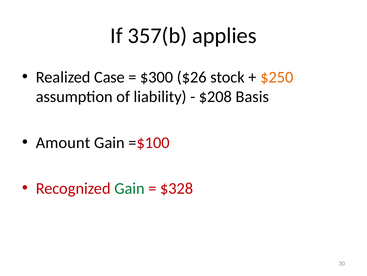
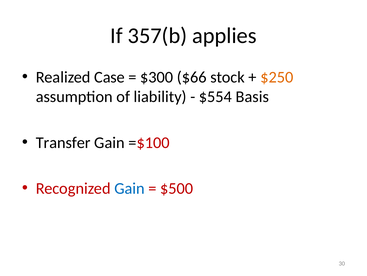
$26: $26 -> $66
$208: $208 -> $554
Amount: Amount -> Transfer
Gain at (129, 188) colour: green -> blue
$328: $328 -> $500
